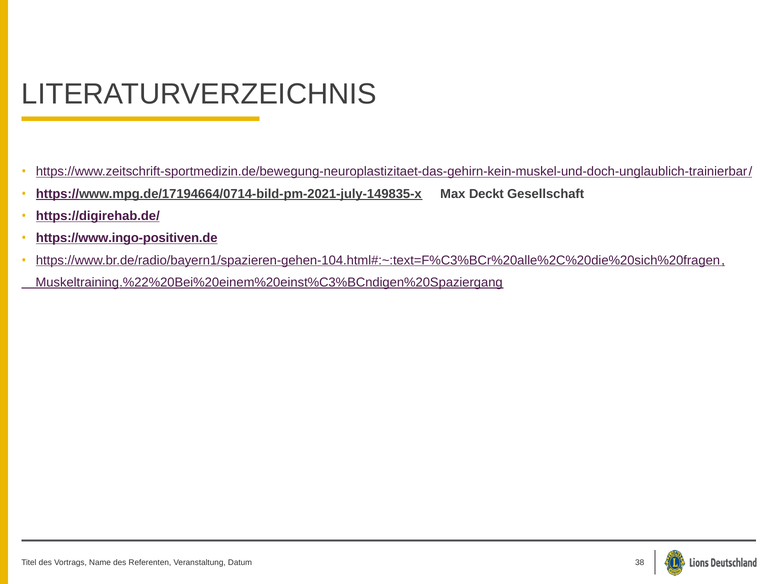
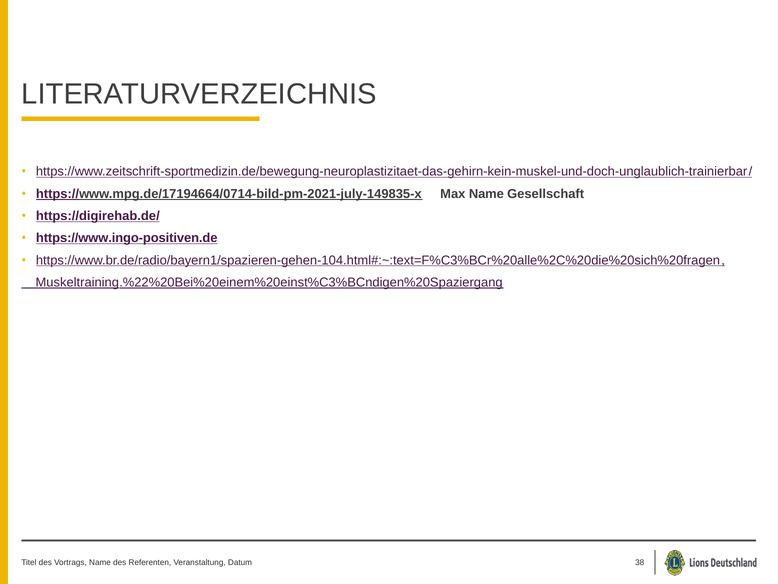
Max Deckt: Deckt -> Name
